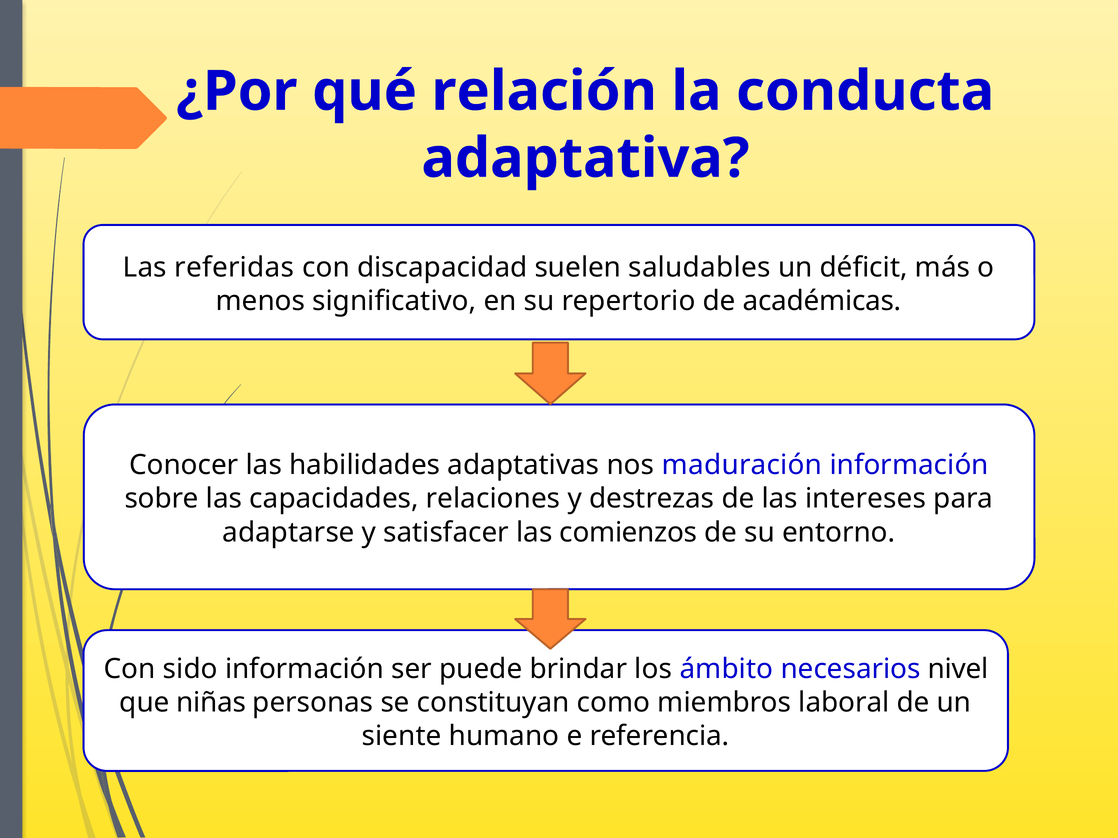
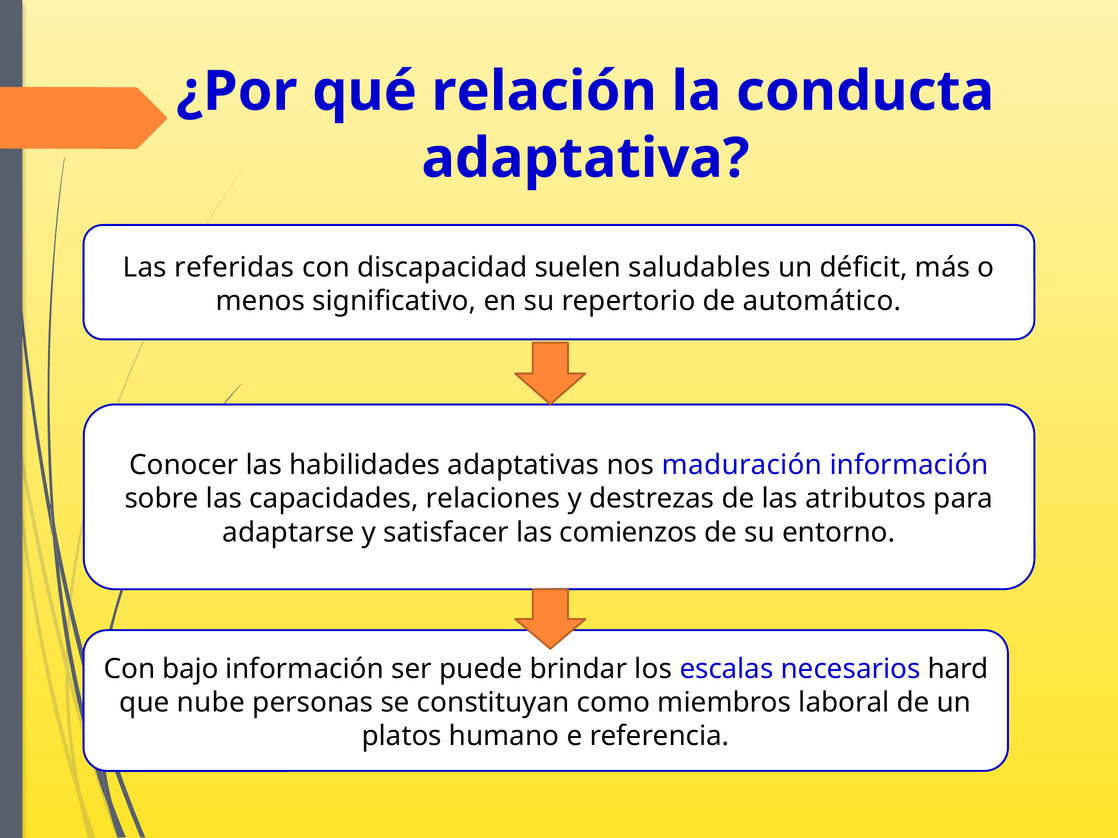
académicas: académicas -> automático
intereses: intereses -> atributos
sido: sido -> bajo
ámbito: ámbito -> escalas
nivel: nivel -> hard
niñas: niñas -> nube
siente: siente -> platos
